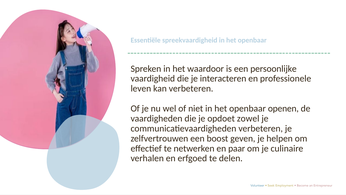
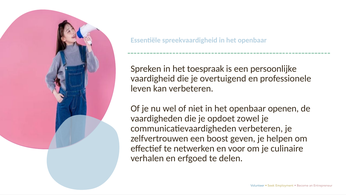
waardoor: waardoor -> toespraak
interacteren: interacteren -> overtuigend
paar: paar -> voor
